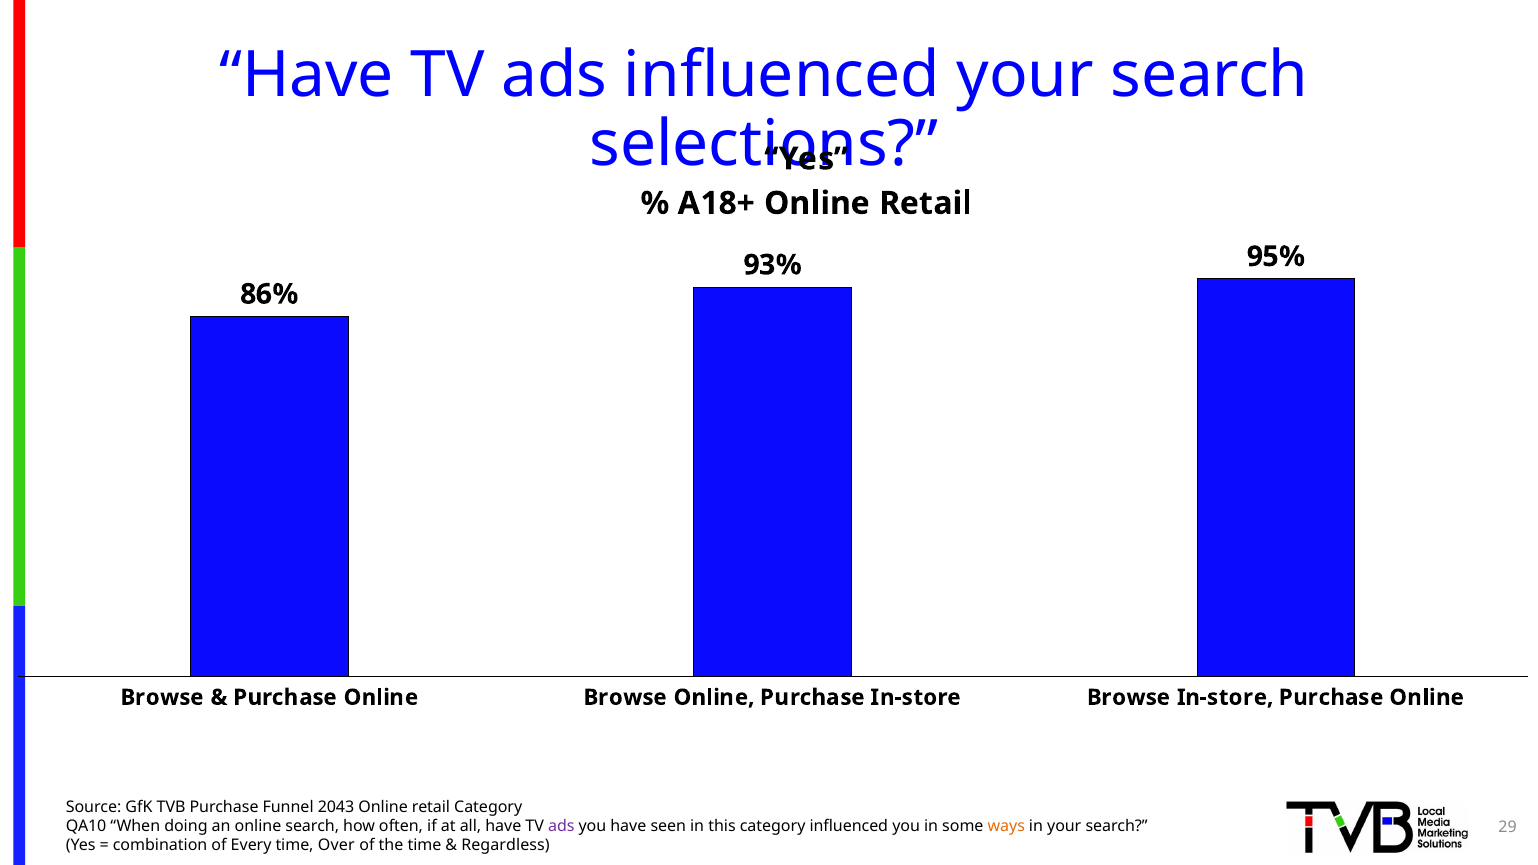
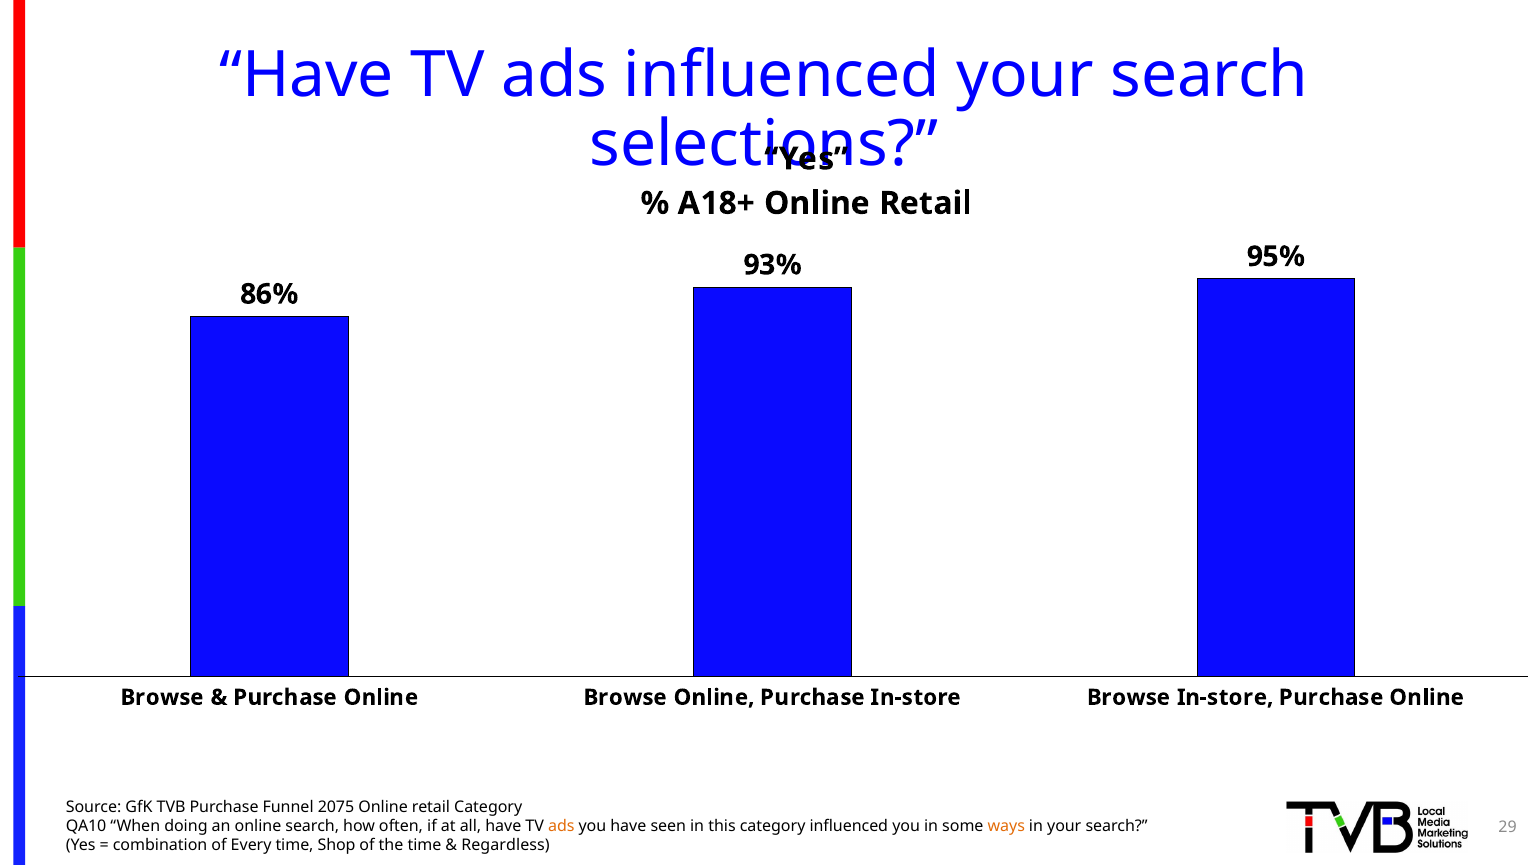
2043: 2043 -> 2075
ads at (561, 826) colour: purple -> orange
Over: Over -> Shop
